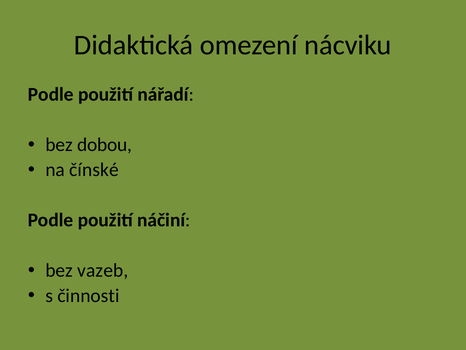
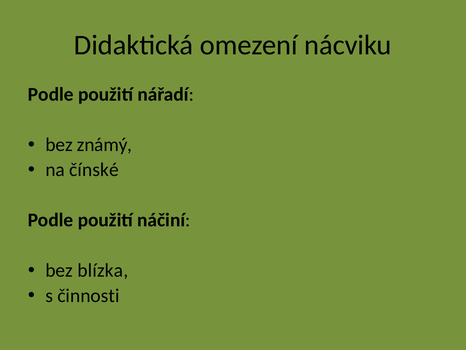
dobou: dobou -> známý
vazeb: vazeb -> blízka
